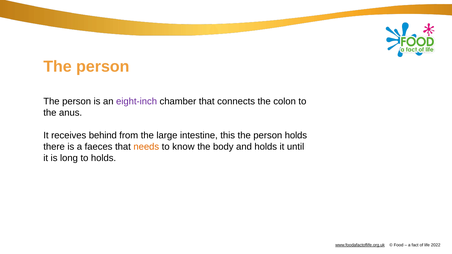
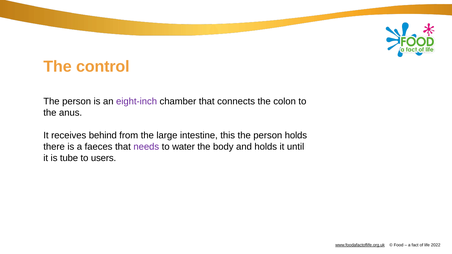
person at (103, 67): person -> control
needs colour: orange -> purple
know: know -> water
long: long -> tube
to holds: holds -> users
